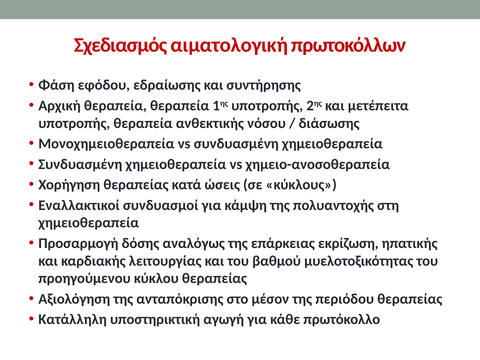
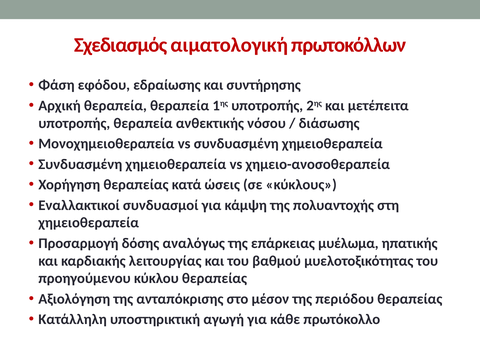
εκρίζωση: εκρίζωση -> μυέλωμα
